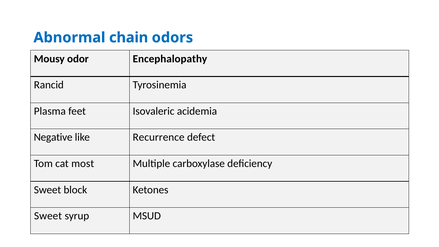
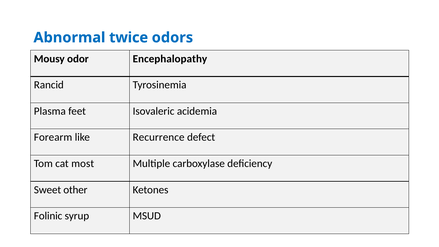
chain: chain -> twice
Negative: Negative -> Forearm
block: block -> other
Sweet at (48, 216): Sweet -> Folinic
